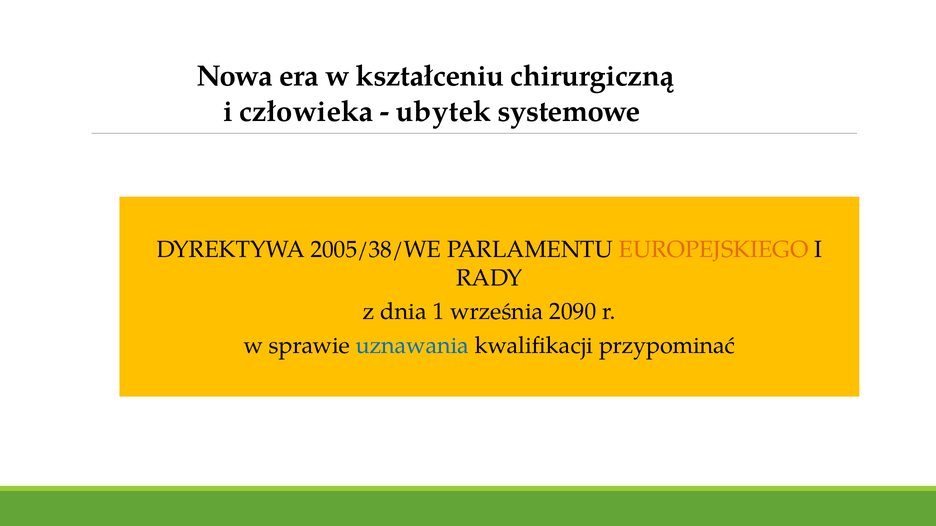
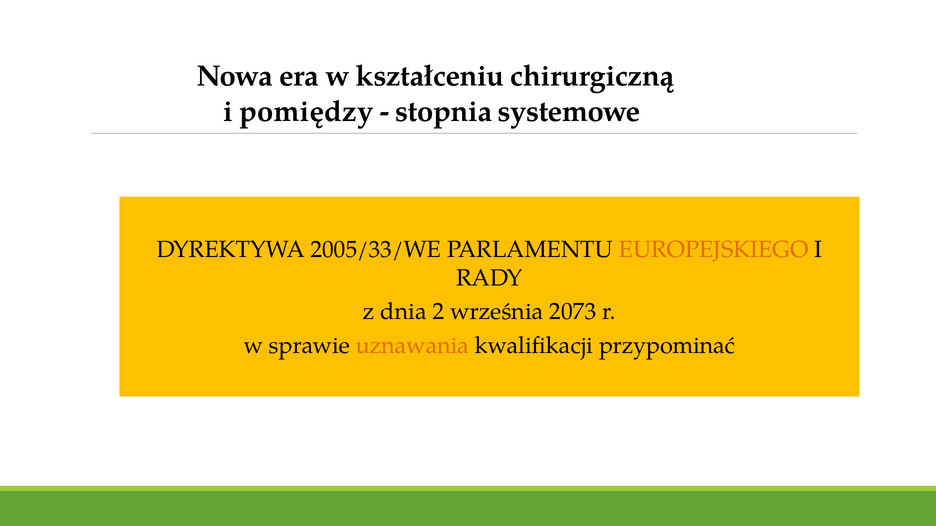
człowieka: człowieka -> pomiędzy
ubytek: ubytek -> stopnia
2005/38/WE: 2005/38/WE -> 2005/33/WE
1: 1 -> 2
2090: 2090 -> 2073
uznawania colour: blue -> orange
